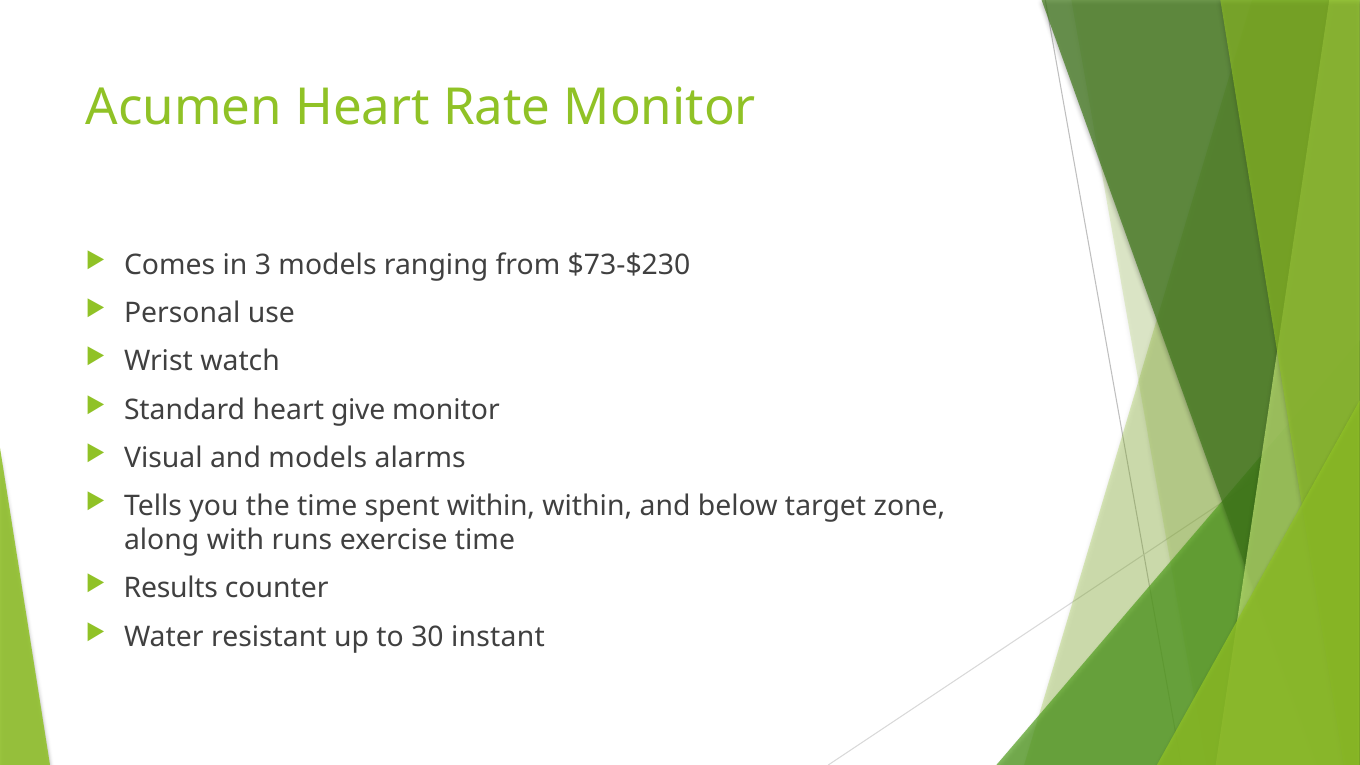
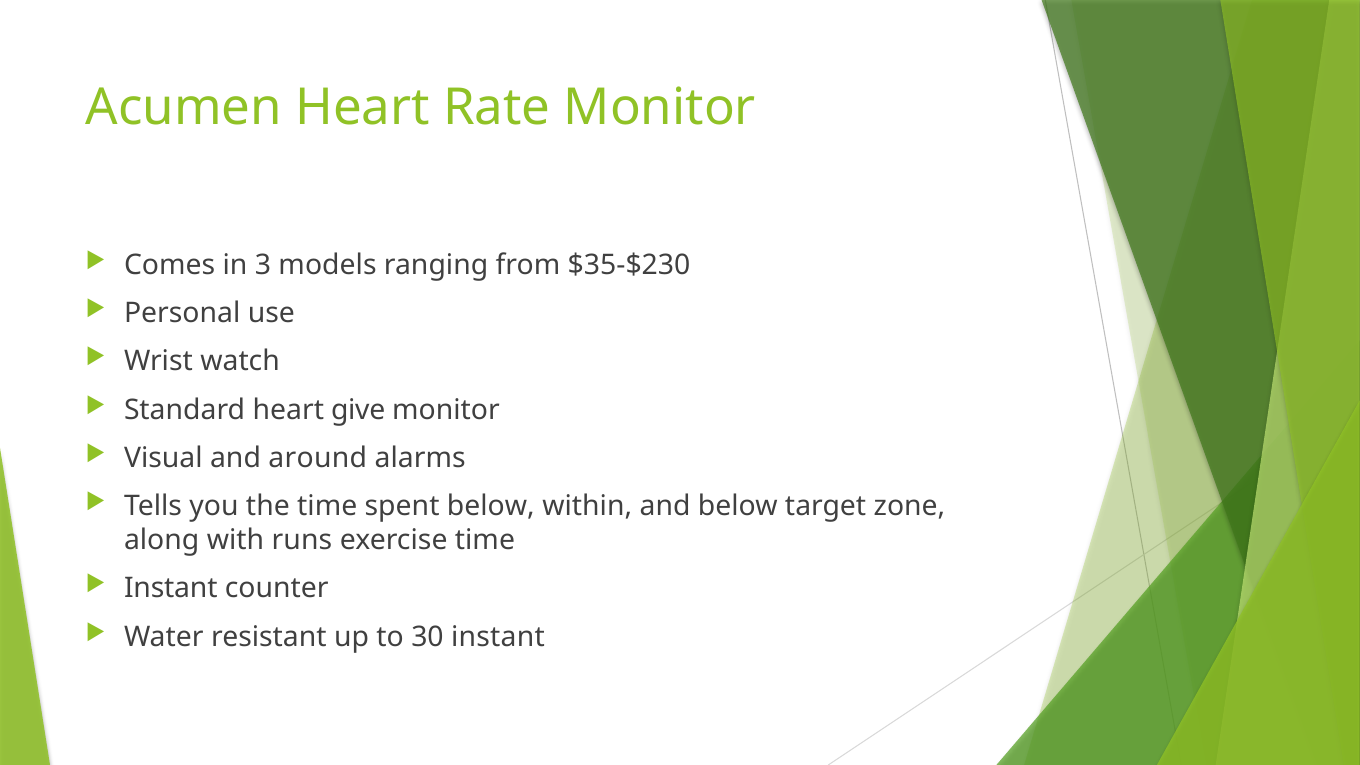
$73-$230: $73-$230 -> $35-$230
and models: models -> around
spent within: within -> below
Results at (171, 589): Results -> Instant
